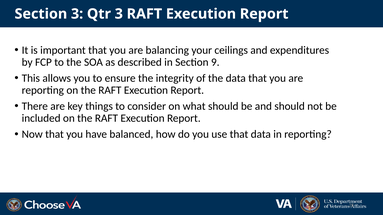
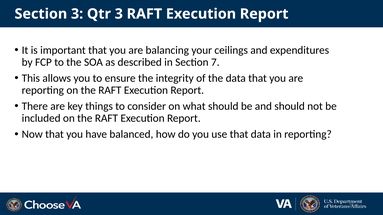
9: 9 -> 7
